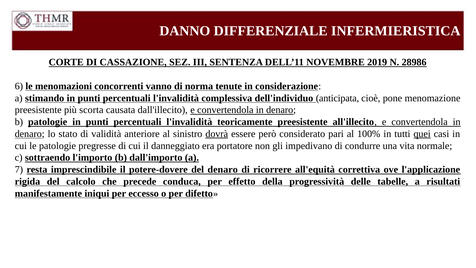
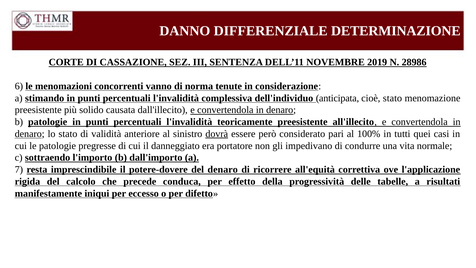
INFERMIERISTICA: INFERMIERISTICA -> DETERMINAZIONE
cioè pone: pone -> stato
scorta: scorta -> solido
quei underline: present -> none
